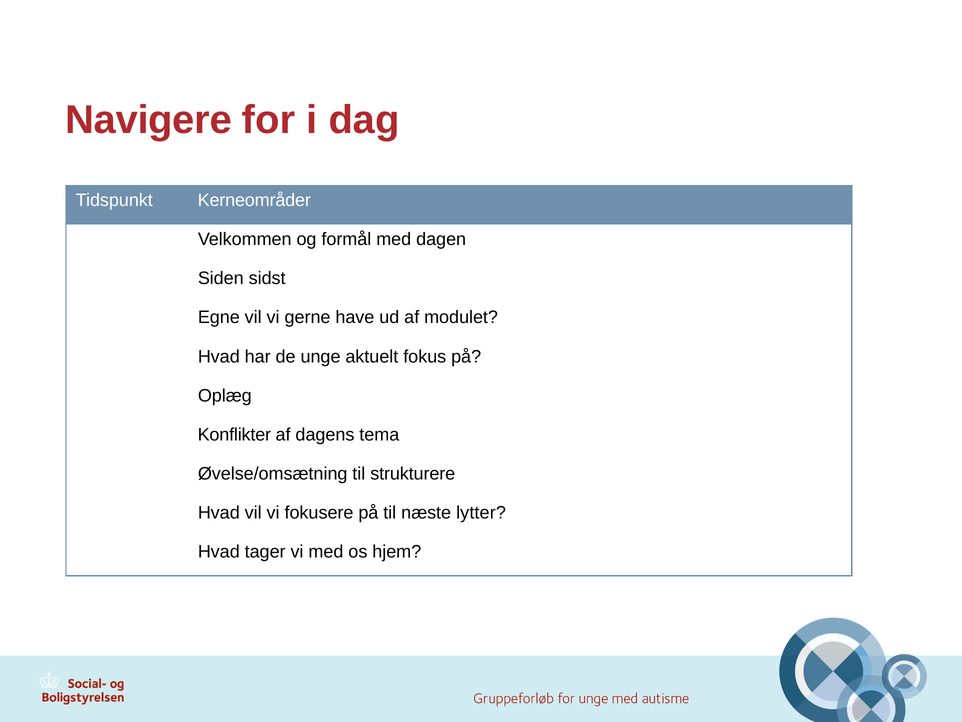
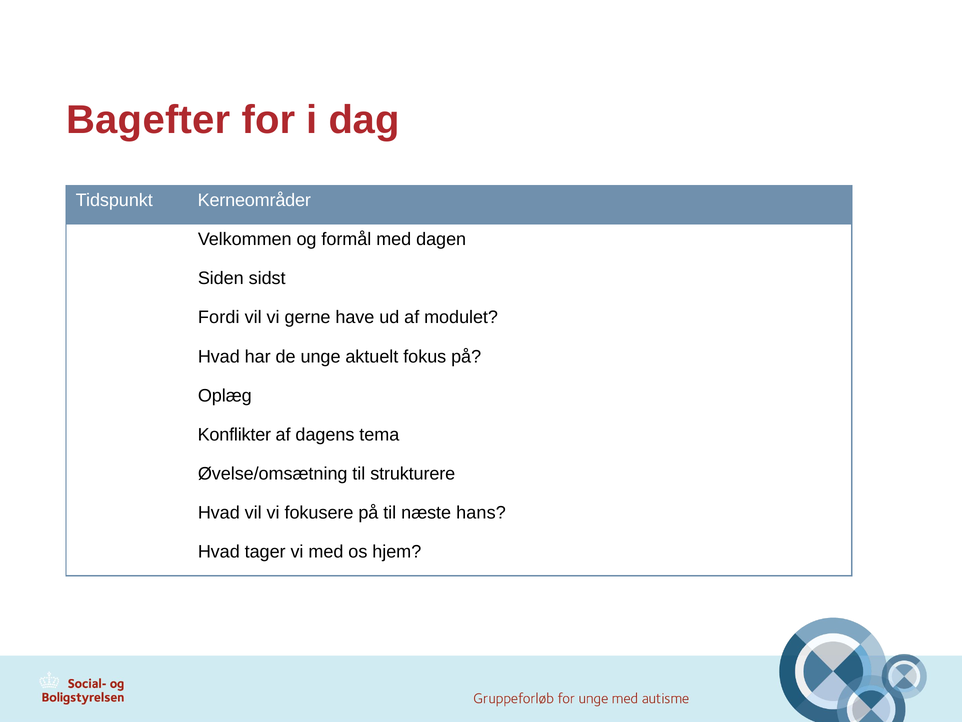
Navigere: Navigere -> Bagefter
Egne: Egne -> Fordi
lytter: lytter -> hans
